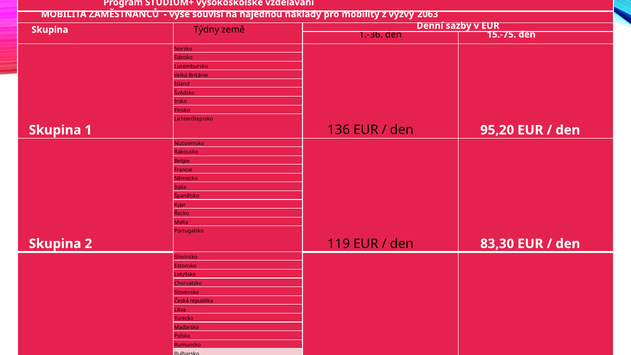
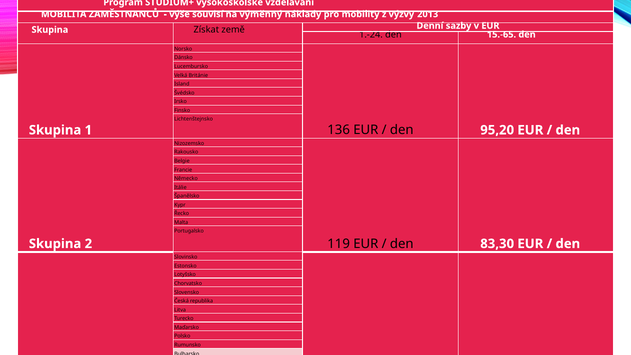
najednou: najednou -> výměnný
2063: 2063 -> 2013
Týdny: Týdny -> Získat
1.-36: 1.-36 -> 1.-24
15.-75: 15.-75 -> 15.-65
